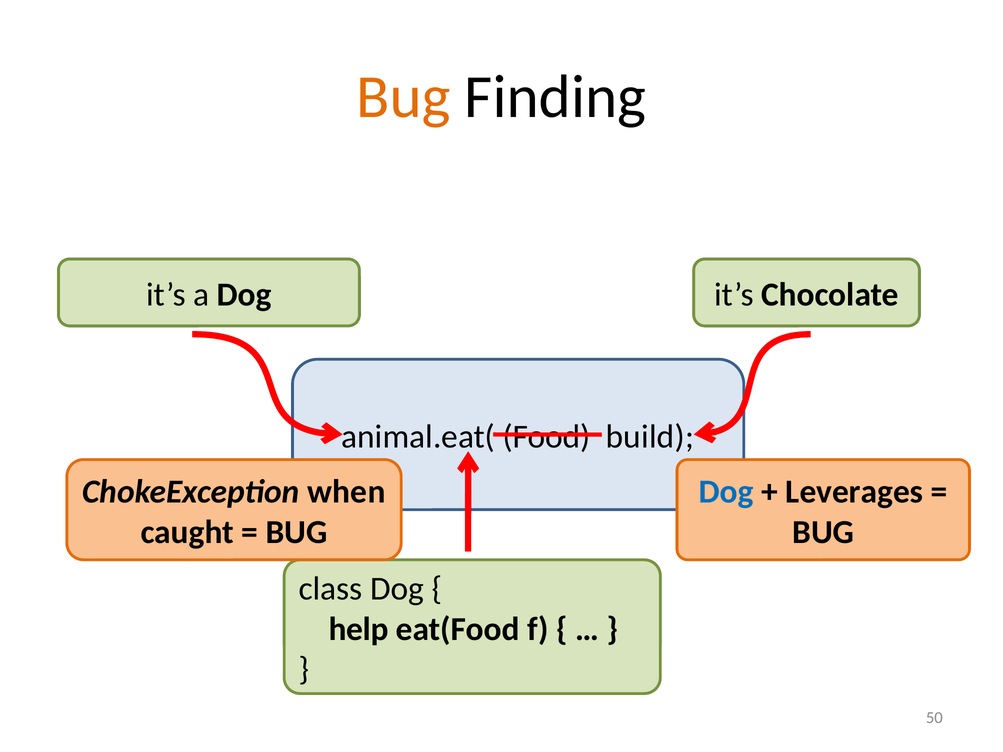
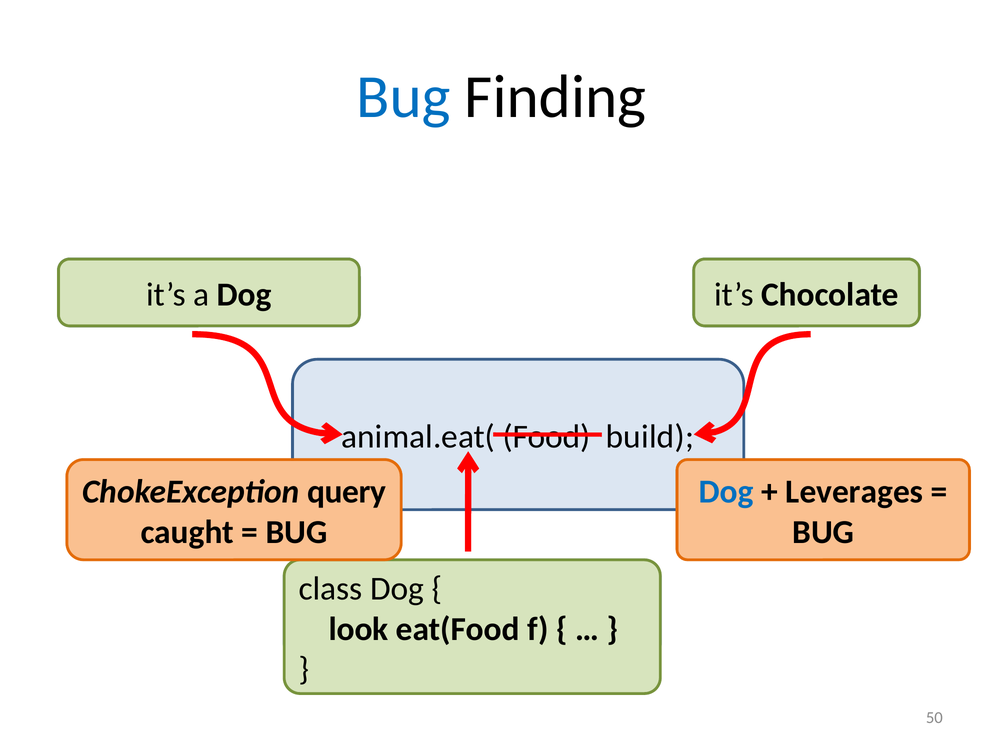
Bug at (403, 97) colour: orange -> blue
when: when -> query
help: help -> look
